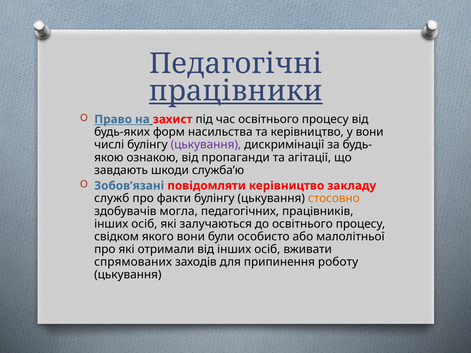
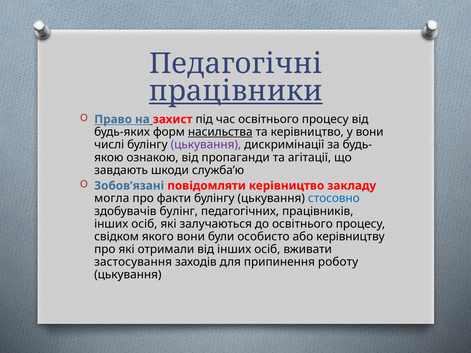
насильства underline: none -> present
служб: служб -> могла
стосовно colour: orange -> blue
могла: могла -> булінг
малолітньої: малолітньої -> керівництву
спрямованих: спрямованих -> застосування
